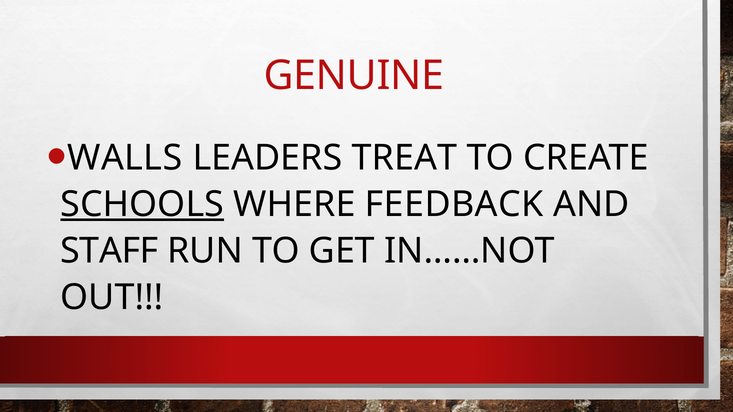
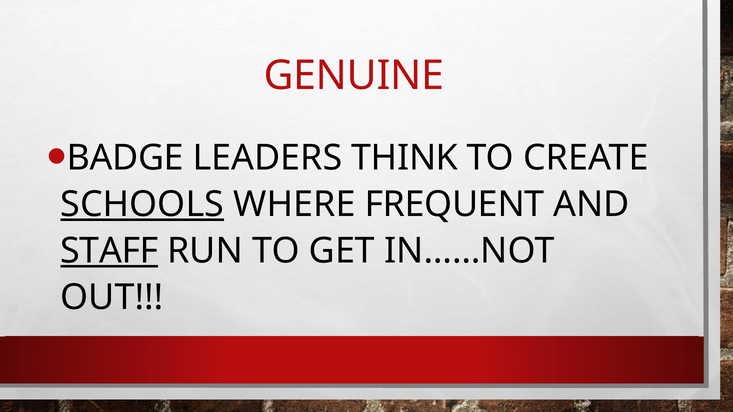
WALLS: WALLS -> BADGE
TREAT: TREAT -> THINK
FEEDBACK: FEEDBACK -> FREQUENT
STAFF underline: none -> present
